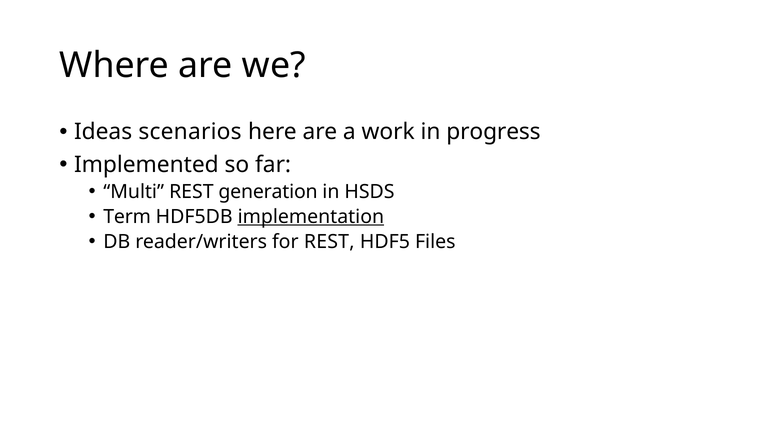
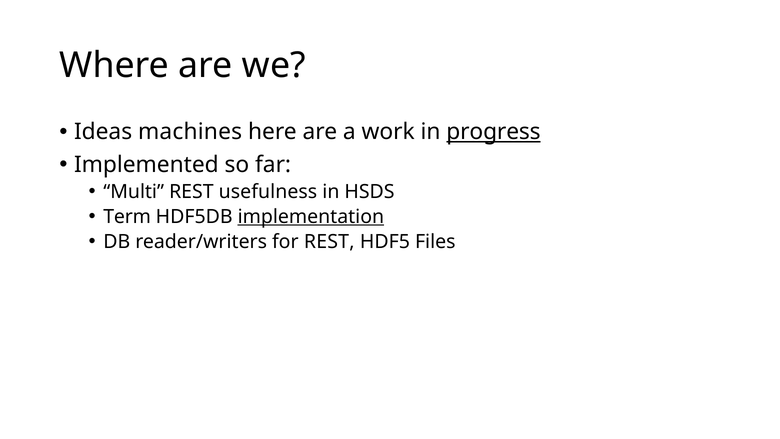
scenarios: scenarios -> machines
progress underline: none -> present
generation: generation -> usefulness
